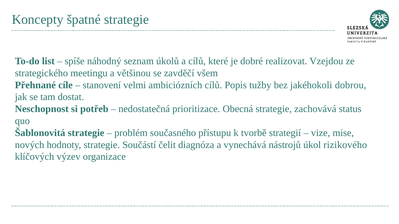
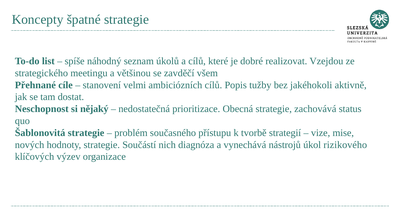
dobrou: dobrou -> aktivně
potřeb: potřeb -> nějaký
čelit: čelit -> nich
